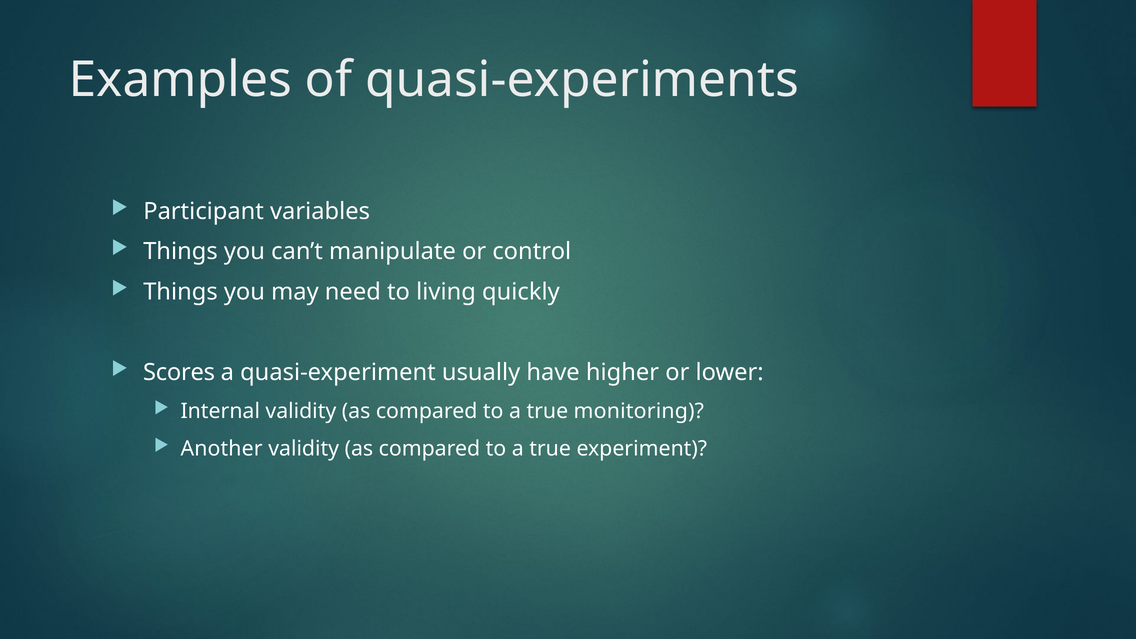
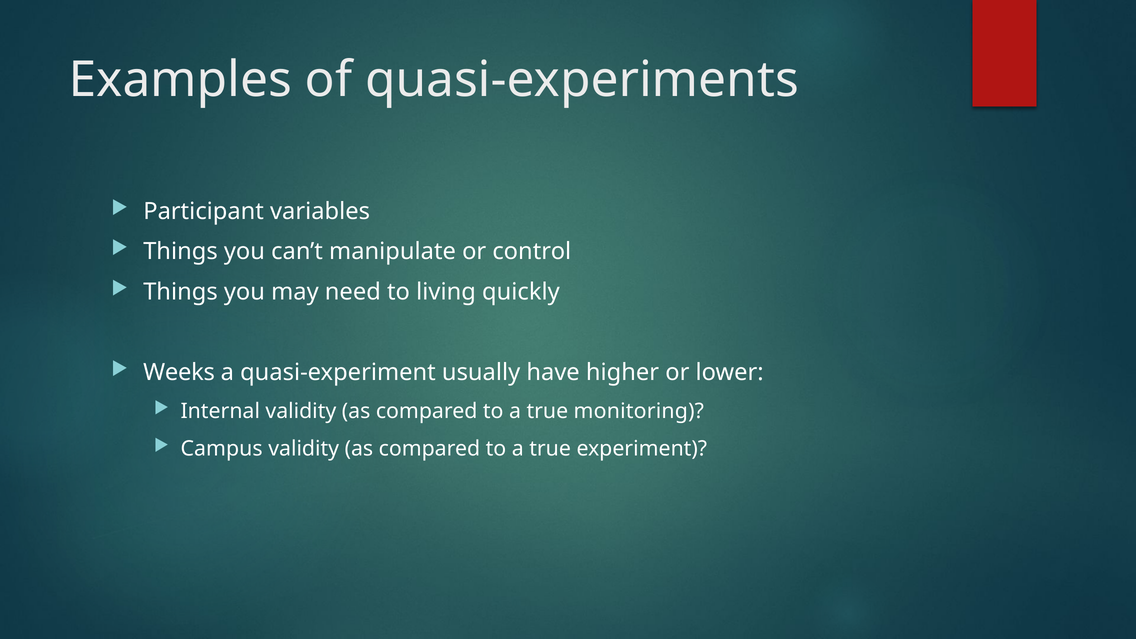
Scores: Scores -> Weeks
Another: Another -> Campus
